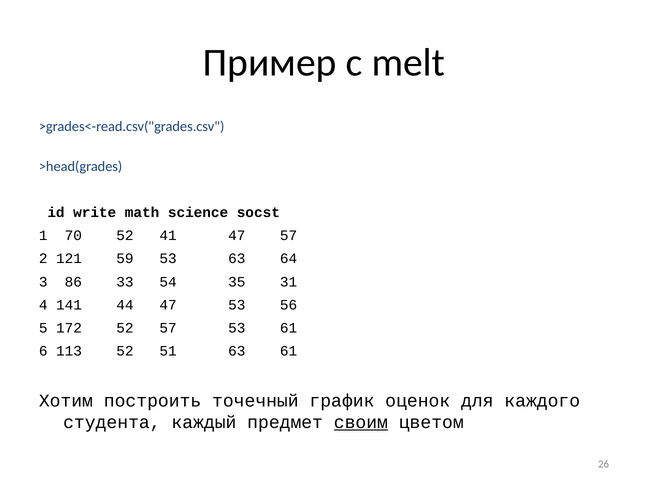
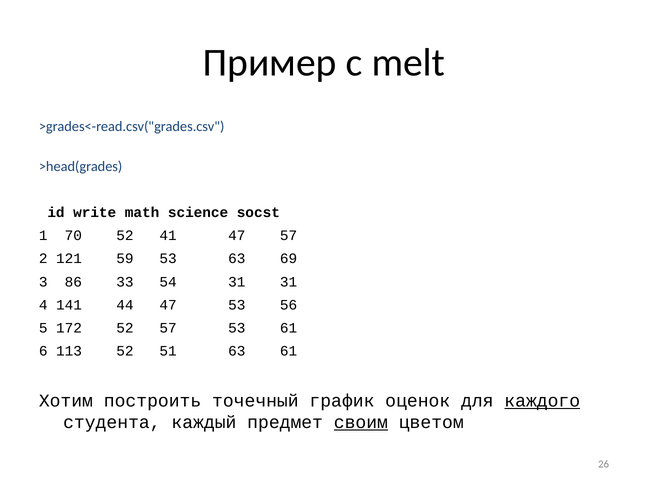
64: 64 -> 69
54 35: 35 -> 31
каждого underline: none -> present
